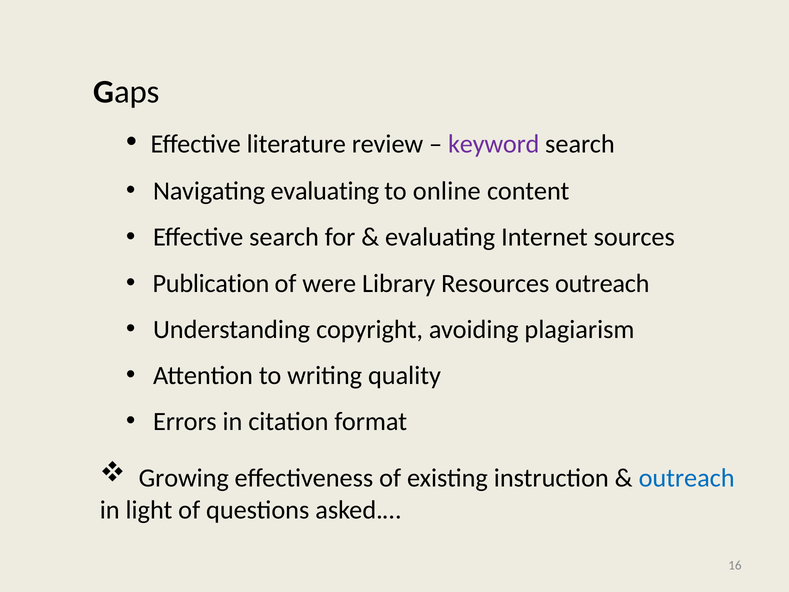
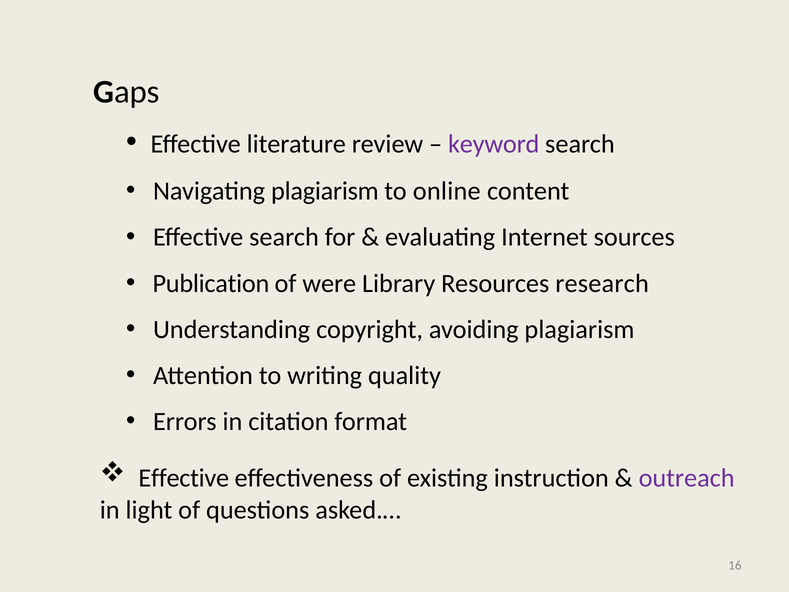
Navigating evaluating: evaluating -> plagiarism
Resources outreach: outreach -> research
Growing at (184, 478): Growing -> Effective
outreach at (687, 478) colour: blue -> purple
